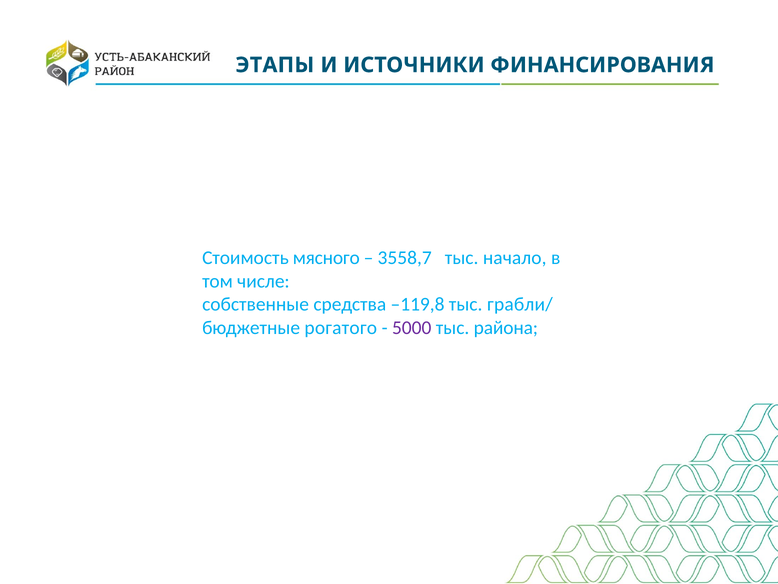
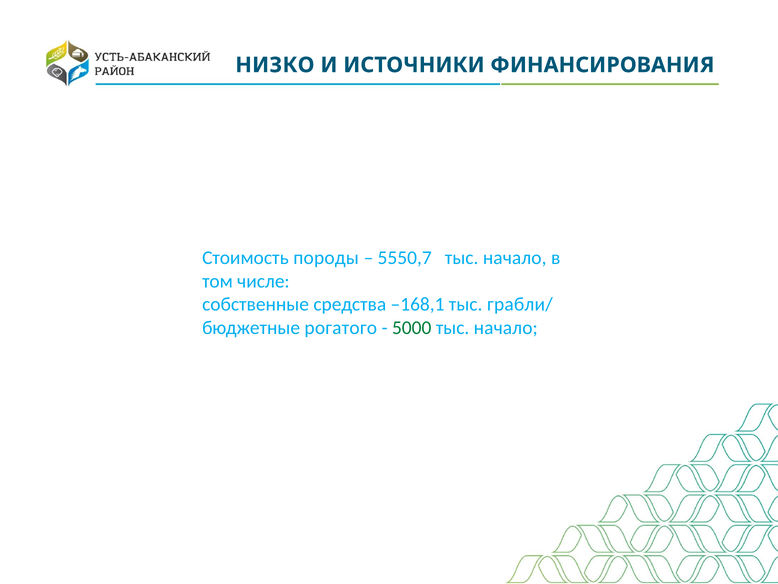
ЭТАПЫ: ЭТАПЫ -> НИЗКО
мясного: мясного -> породы
3558,7: 3558,7 -> 5550,7
–119,8: –119,8 -> –168,1
5000 colour: purple -> green
района at (506, 328): района -> начало
